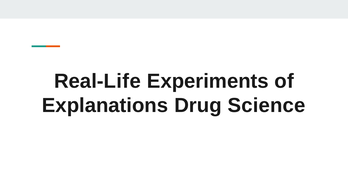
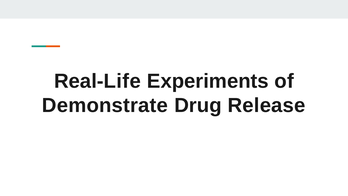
Explanations: Explanations -> Demonstrate
Science: Science -> Release
